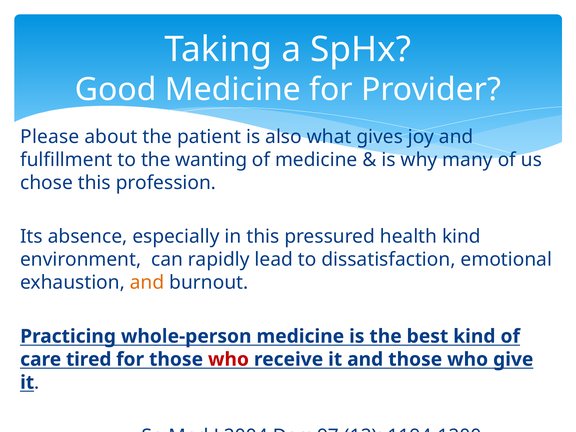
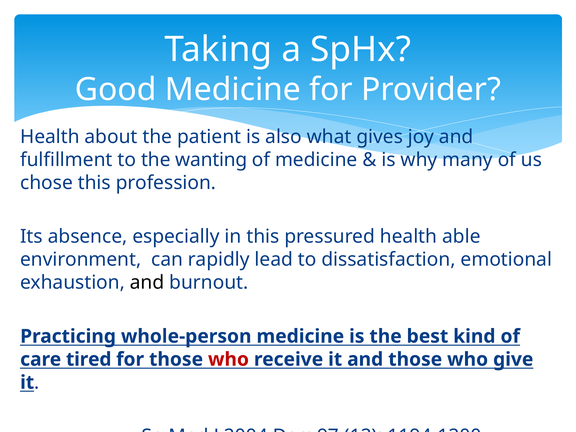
Please at (50, 137): Please -> Health
health kind: kind -> able
and at (147, 283) colour: orange -> black
